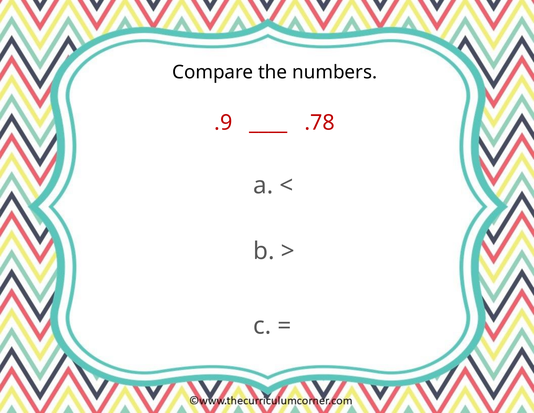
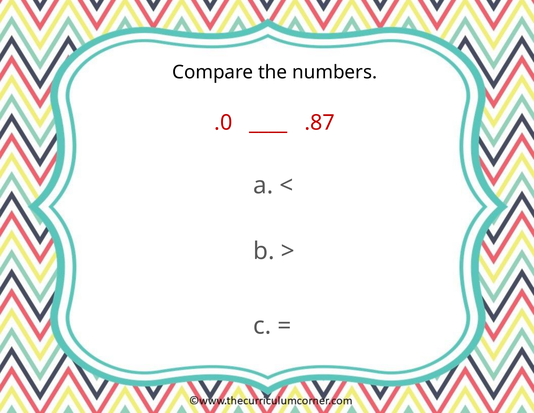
.9: .9 -> .0
.78: .78 -> .87
